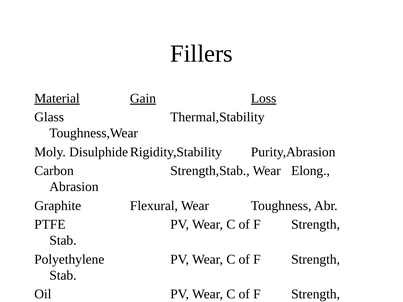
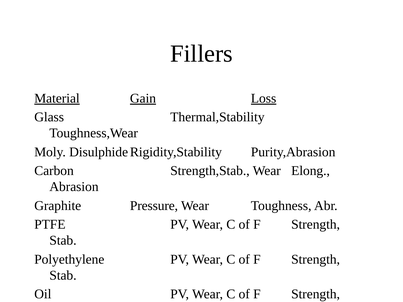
Flexural: Flexural -> Pressure
